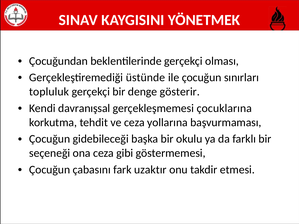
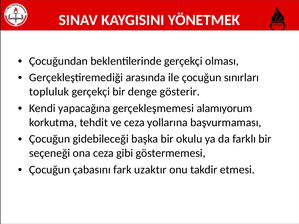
üstünde: üstünde -> arasında
davranışsal: davranışsal -> yapacağına
çocuklarına: çocuklarına -> alamıyorum
